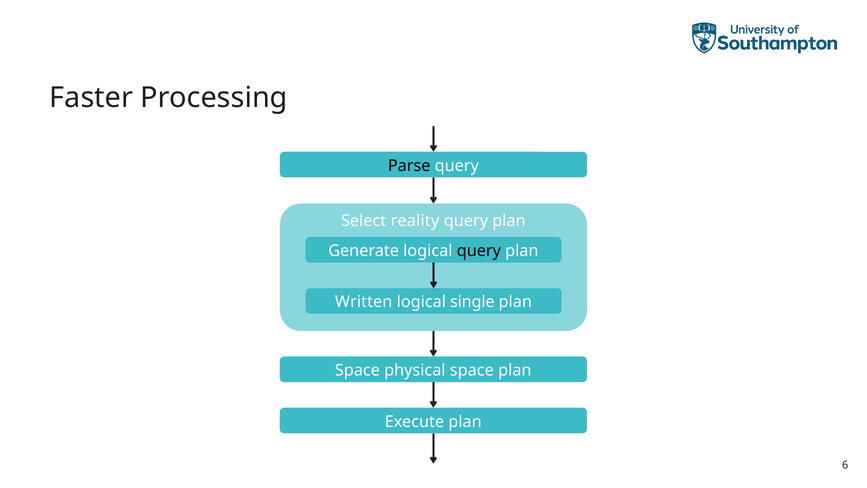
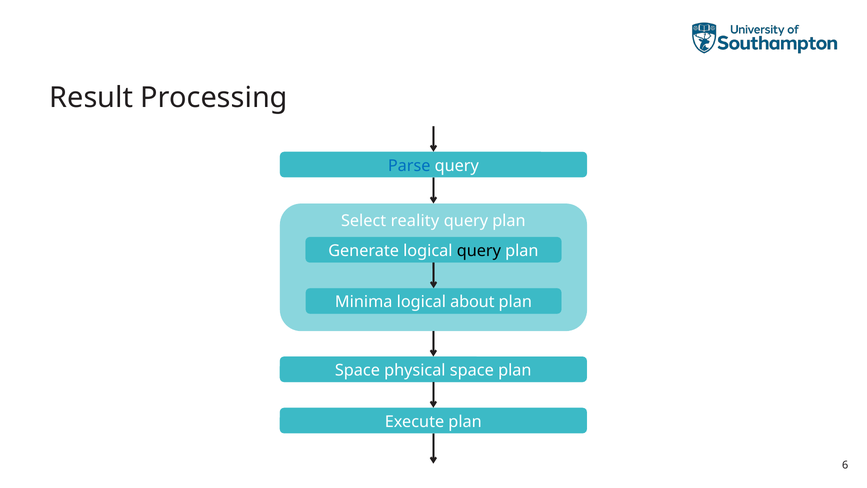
Faster: Faster -> Result
Parse colour: black -> blue
Written: Written -> Minima
single: single -> about
